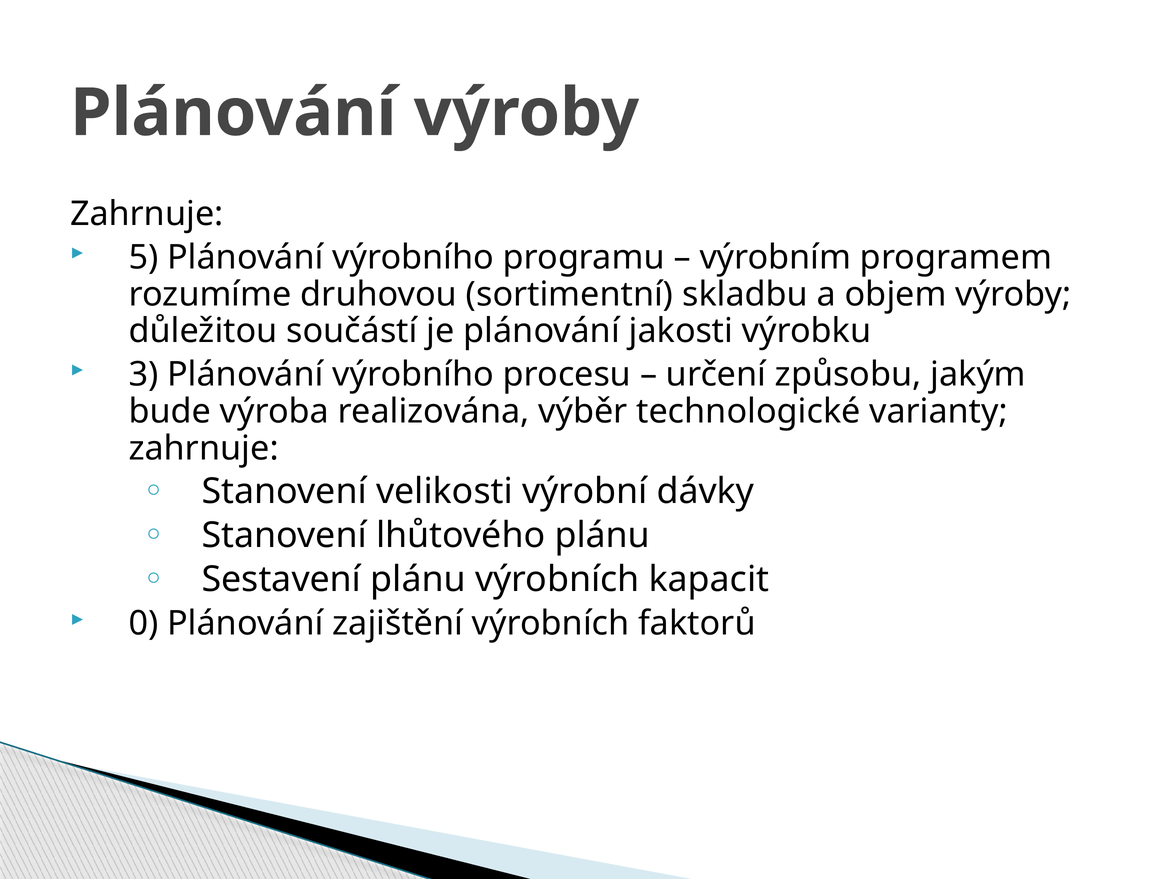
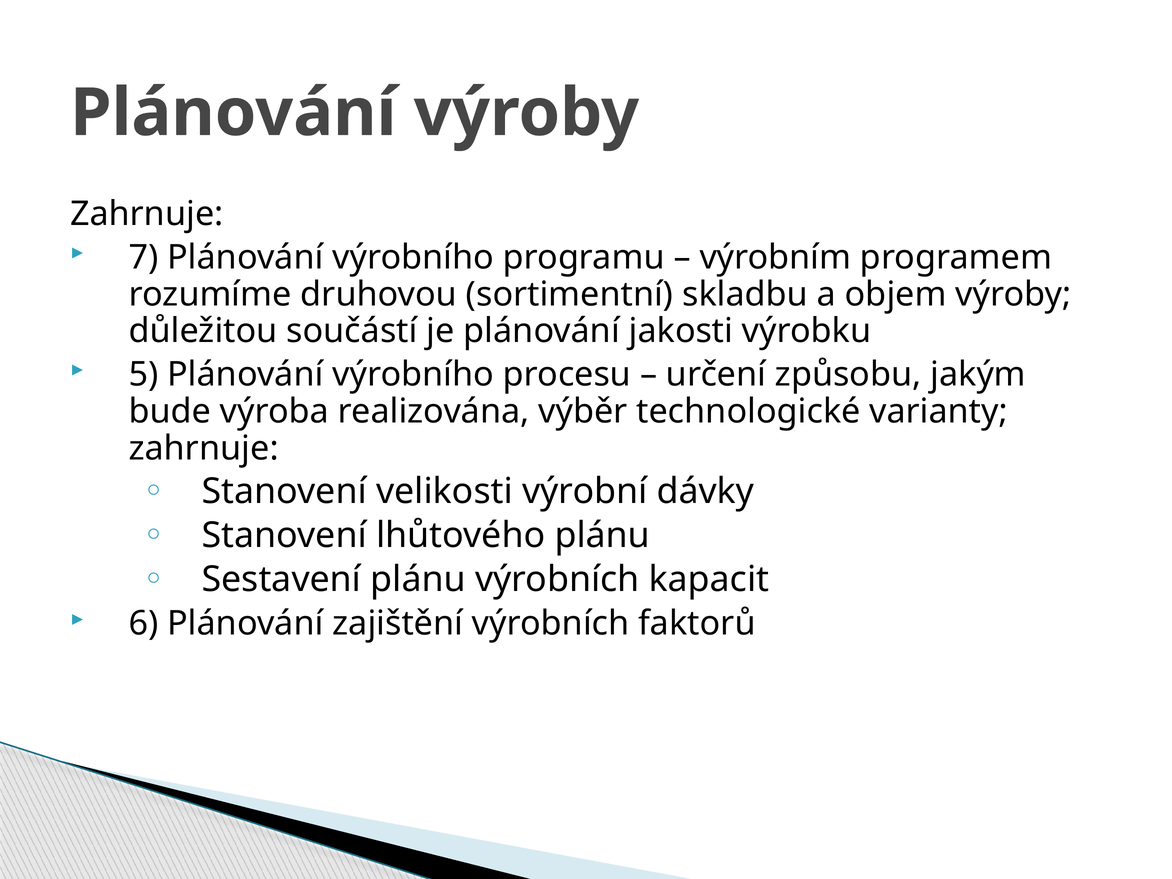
5: 5 -> 7
3: 3 -> 5
0: 0 -> 6
